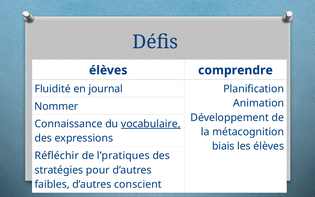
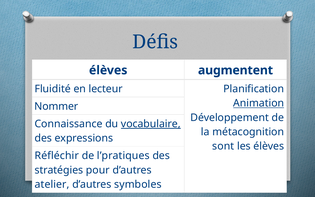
comprendre: comprendre -> augmentent
journal: journal -> lecteur
Animation underline: none -> present
biais: biais -> sont
faibles: faibles -> atelier
conscient: conscient -> symboles
